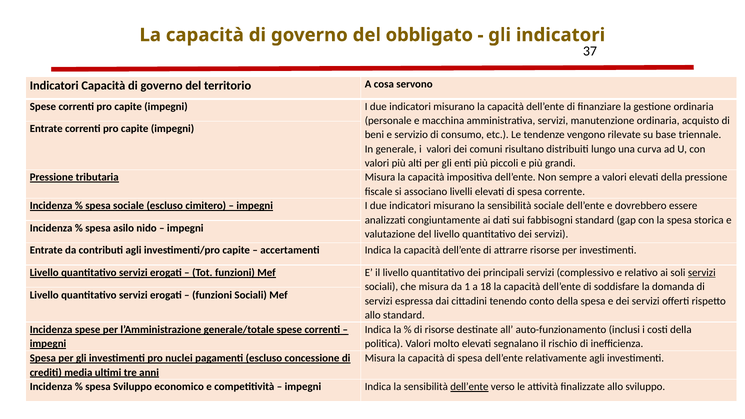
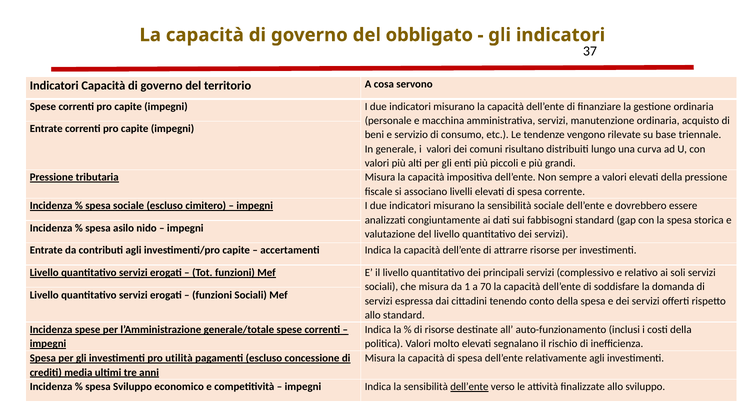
servizi at (702, 273) underline: present -> none
18: 18 -> 70
nuclei: nuclei -> utilità
